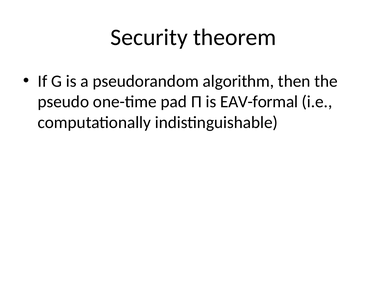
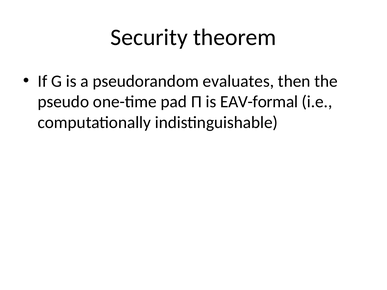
algorithm: algorithm -> evaluates
